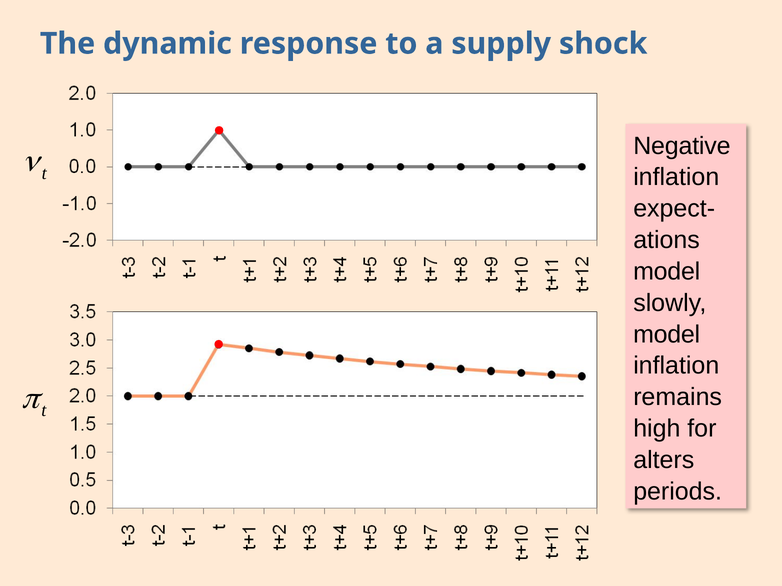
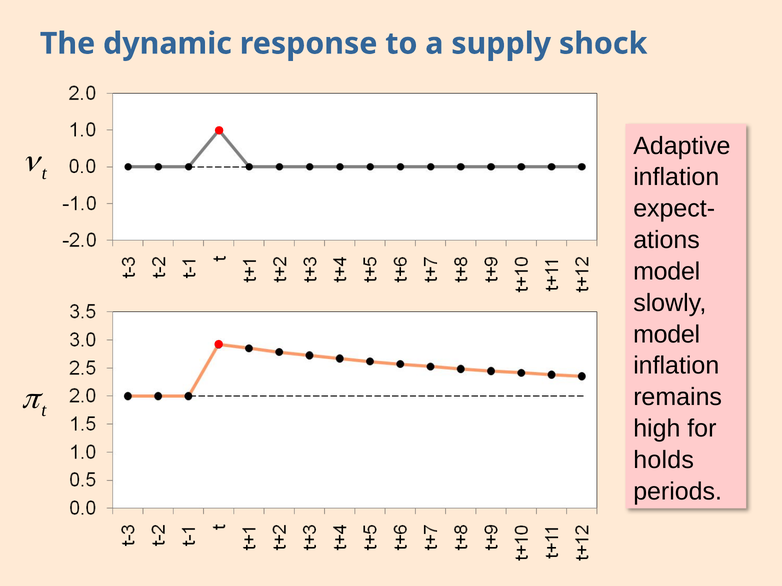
Negative: Negative -> Adaptive
alters: alters -> holds
